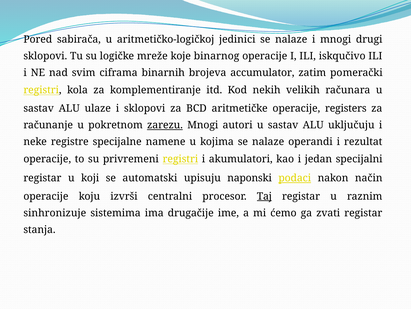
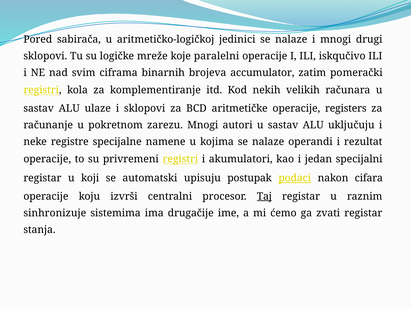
binarnog: binarnog -> paralelni
zarezu underline: present -> none
naponski: naponski -> postupak
način: način -> cifara
